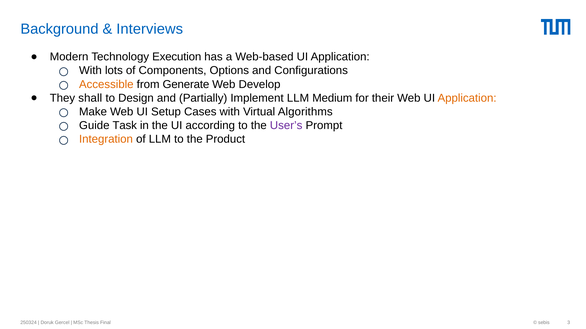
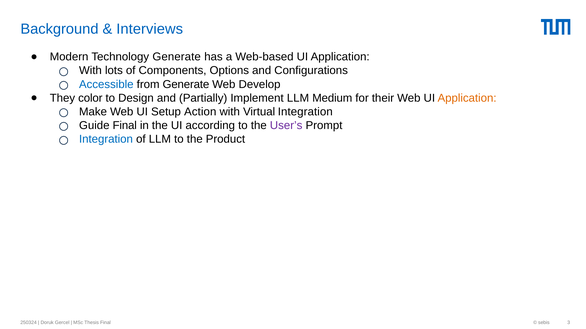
Technology Execution: Execution -> Generate
Accessible colour: orange -> blue
shall: shall -> color
Cases: Cases -> Action
Virtual Algorithms: Algorithms -> Integration
Guide Task: Task -> Final
Integration at (106, 139) colour: orange -> blue
